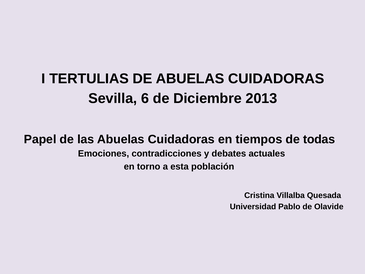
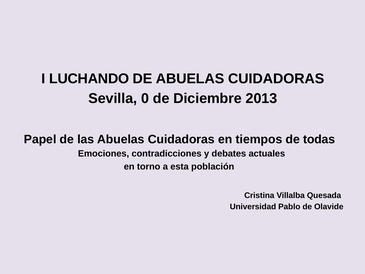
TERTULIAS: TERTULIAS -> LUCHANDO
6: 6 -> 0
